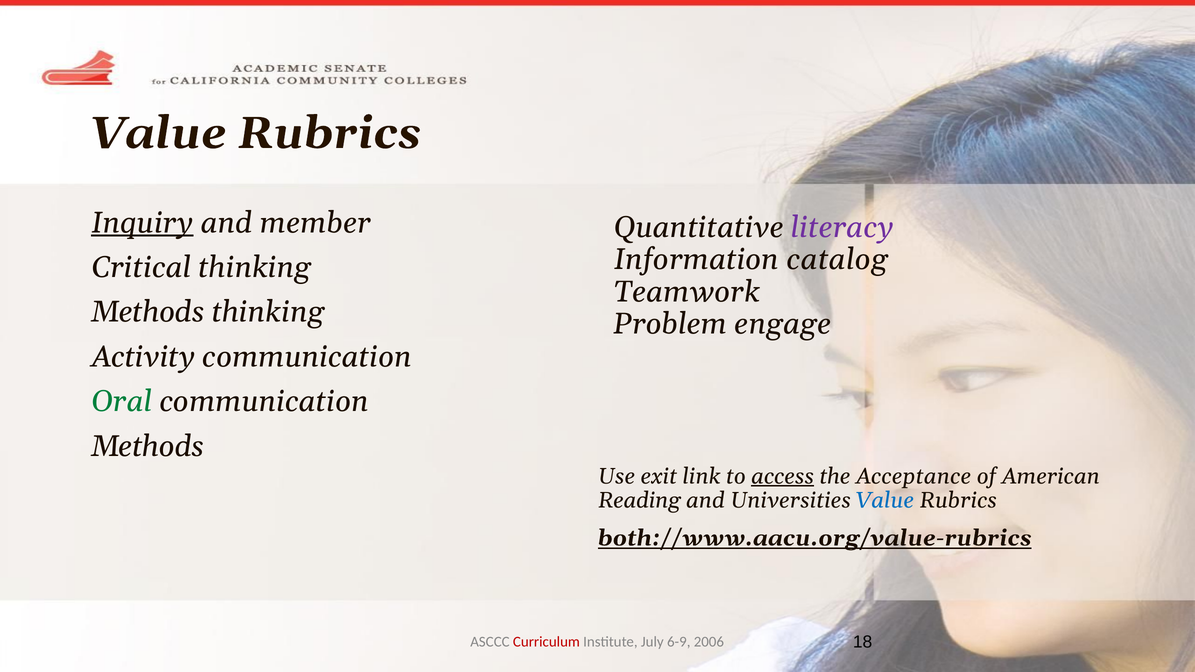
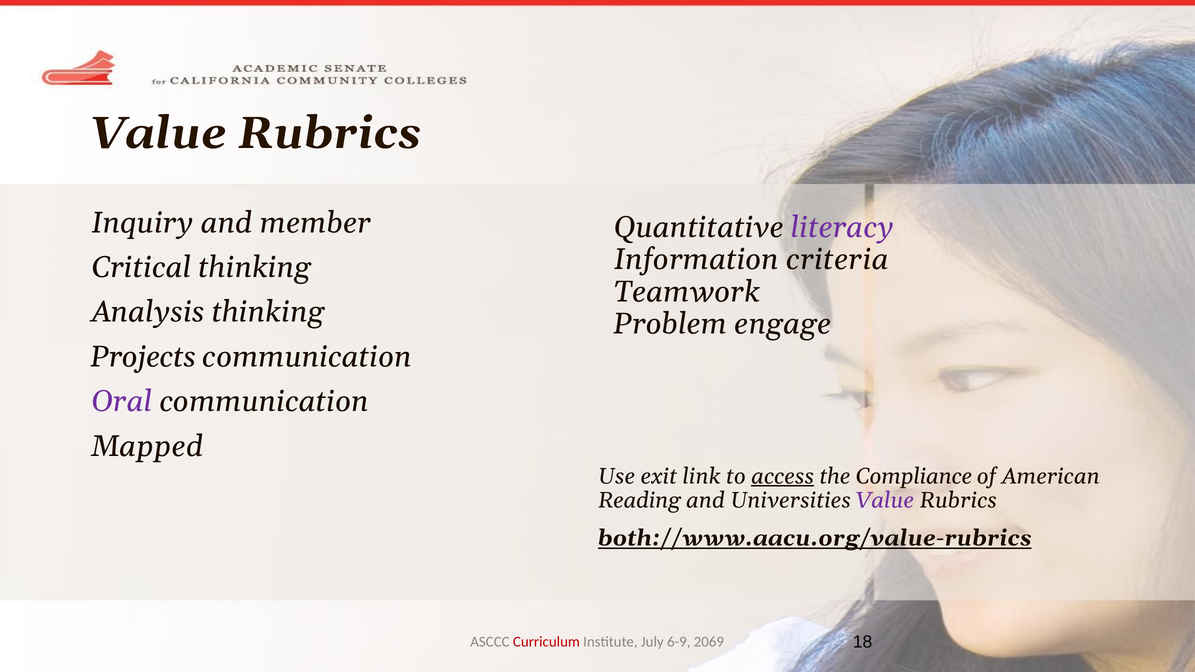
Inquiry underline: present -> none
catalog: catalog -> criteria
Methods at (148, 312): Methods -> Analysis
Activity: Activity -> Projects
Oral colour: green -> purple
Methods at (148, 446): Methods -> Mapped
Acceptance: Acceptance -> Compliance
Value at (885, 500) colour: blue -> purple
2006: 2006 -> 2069
